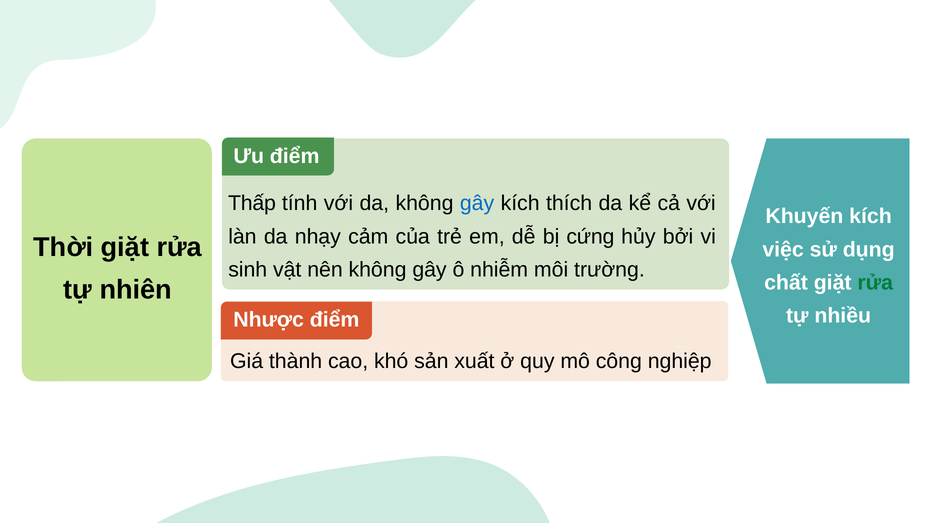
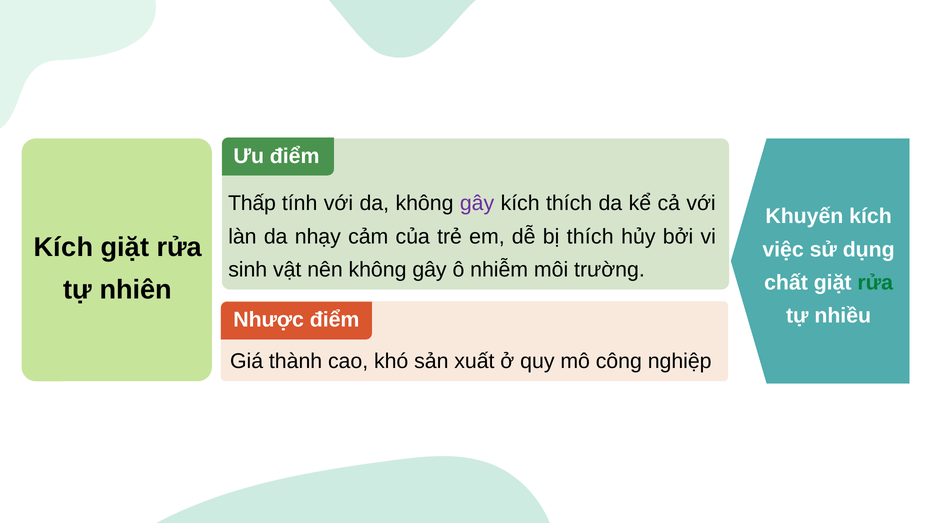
gây at (477, 203) colour: blue -> purple
bị cứng: cứng -> thích
Thời at (63, 248): Thời -> Kích
